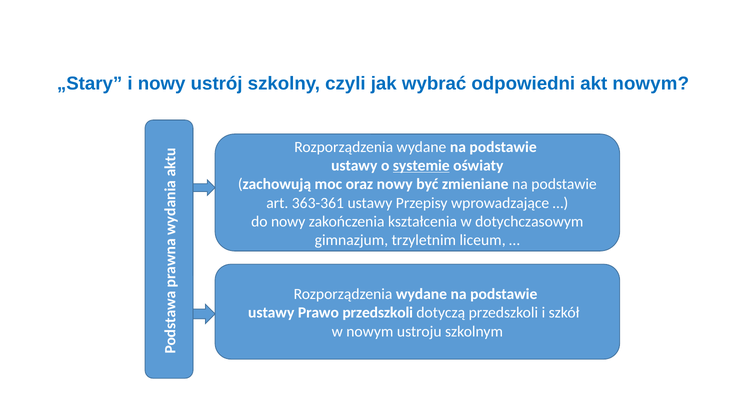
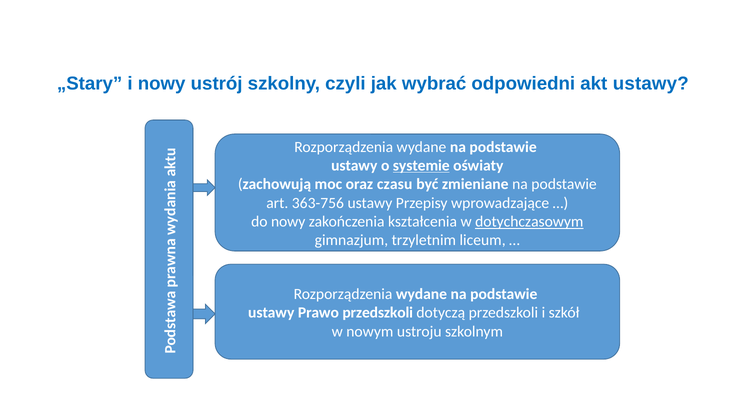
akt nowym: nowym -> ustawy
oraz nowy: nowy -> czasu
363-361: 363-361 -> 363-756
dotychczasowym underline: none -> present
